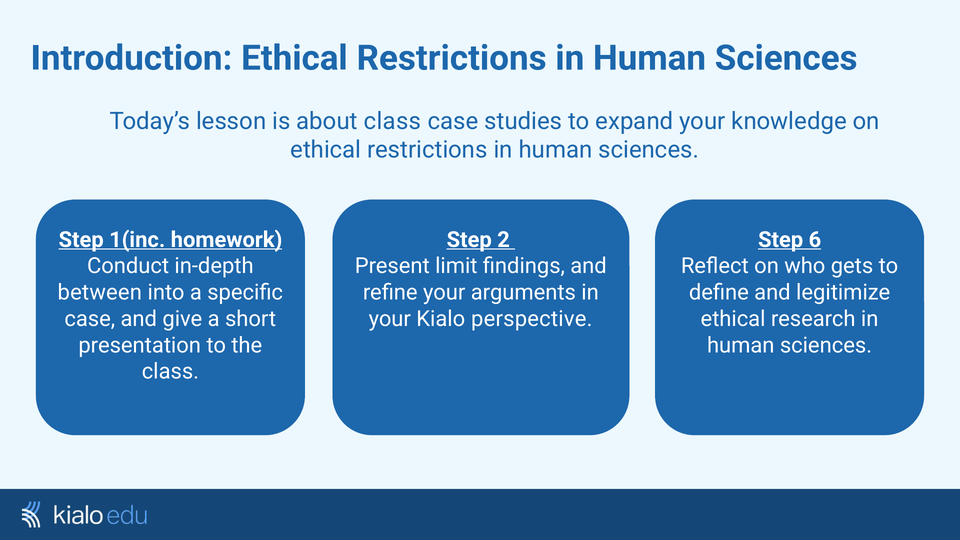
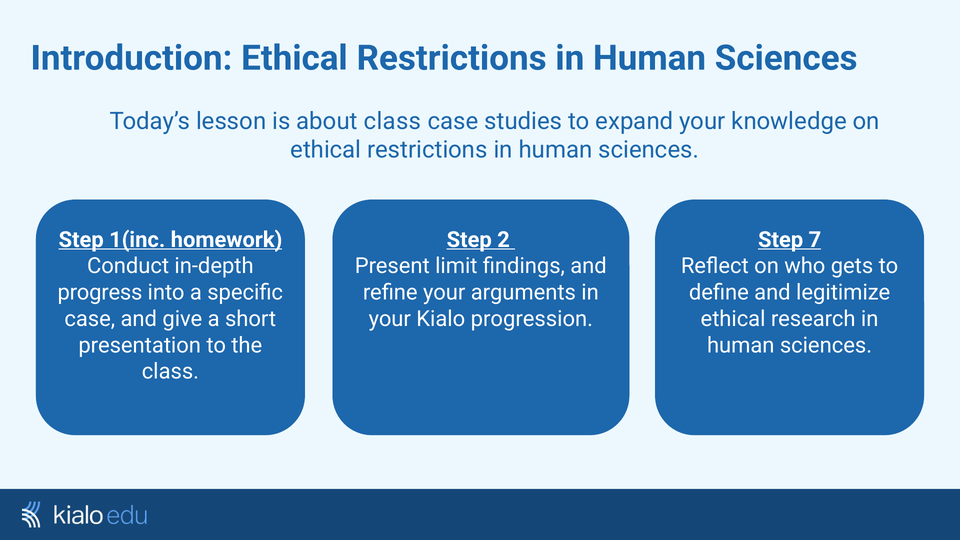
6: 6 -> 7
between: between -> progress
perspective: perspective -> progression
